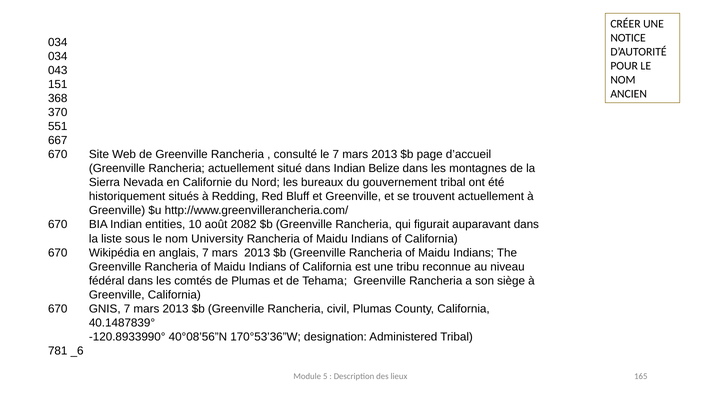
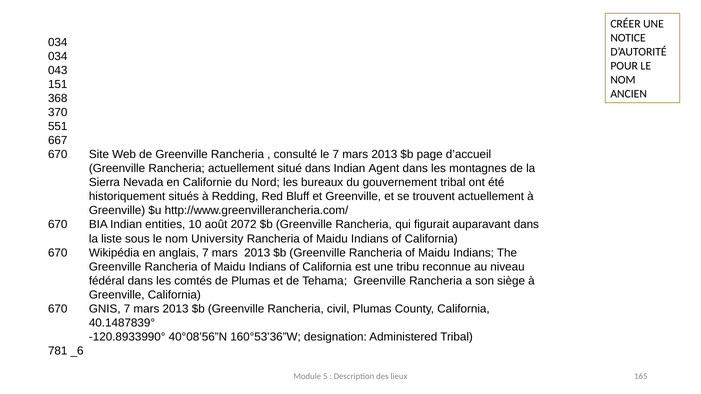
Belize: Belize -> Agent
2082: 2082 -> 2072
170°53’36”W: 170°53’36”W -> 160°53’36”W
